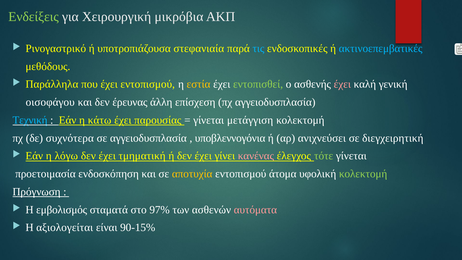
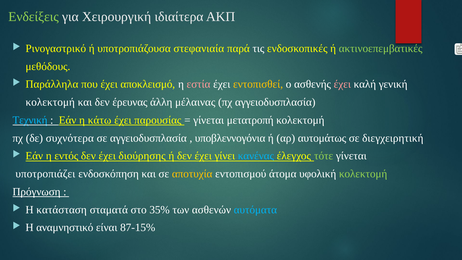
μικρόβια: μικρόβια -> ιδιαίτερα
τις colour: light blue -> white
ακτινοεπεμβατικές colour: light blue -> light green
έχει εντοπισμού: εντοπισμού -> αποκλεισμό
εστία colour: yellow -> pink
εντοπισθεί colour: light green -> yellow
οισοφάγου at (50, 102): οισοφάγου -> κολεκτομή
επίσχεση: επίσχεση -> μέλαινας
μετάγγιση: μετάγγιση -> μετατροπή
ανιχνεύσει: ανιχνεύσει -> αυτομάτως
λόγω: λόγω -> εντός
τμηματική: τμηματική -> διούρησης
κανένας colour: pink -> light blue
προετοιμασία: προετοιμασία -> υποτροπιάζει
εμβολισμός: εμβολισμός -> κατάσταση
97%: 97% -> 35%
αυτόματα colour: pink -> light blue
αξιολογείται: αξιολογείται -> αναμνηστικό
90-15%: 90-15% -> 87-15%
